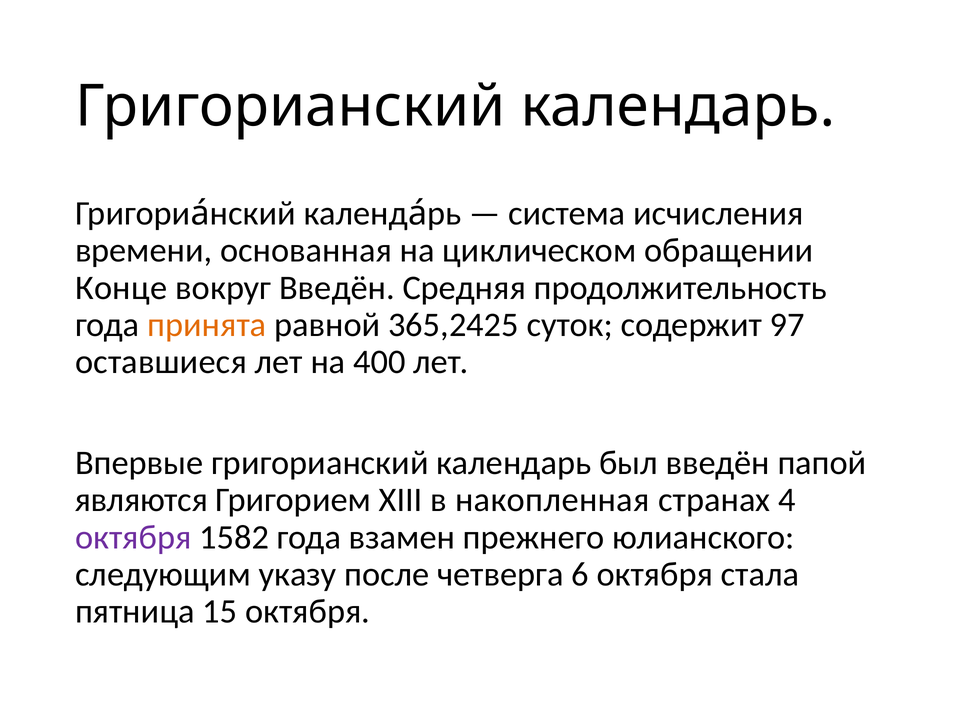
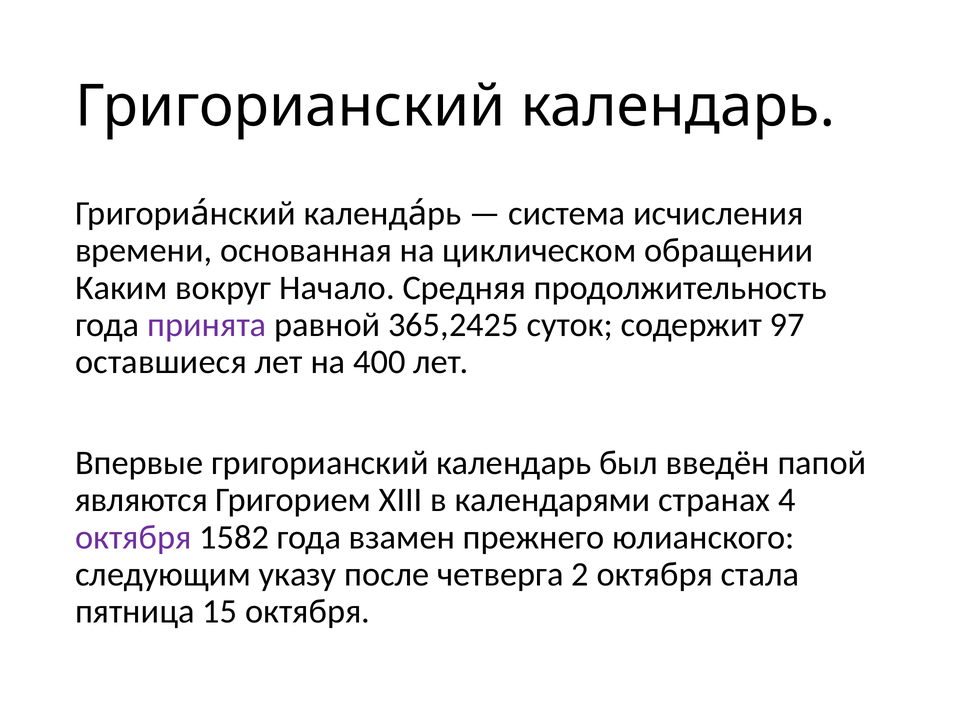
Конце: Конце -> Каким
вокруг Введён: Введён -> Начало
принята colour: orange -> purple
накопленная: накопленная -> календарями
6: 6 -> 2
